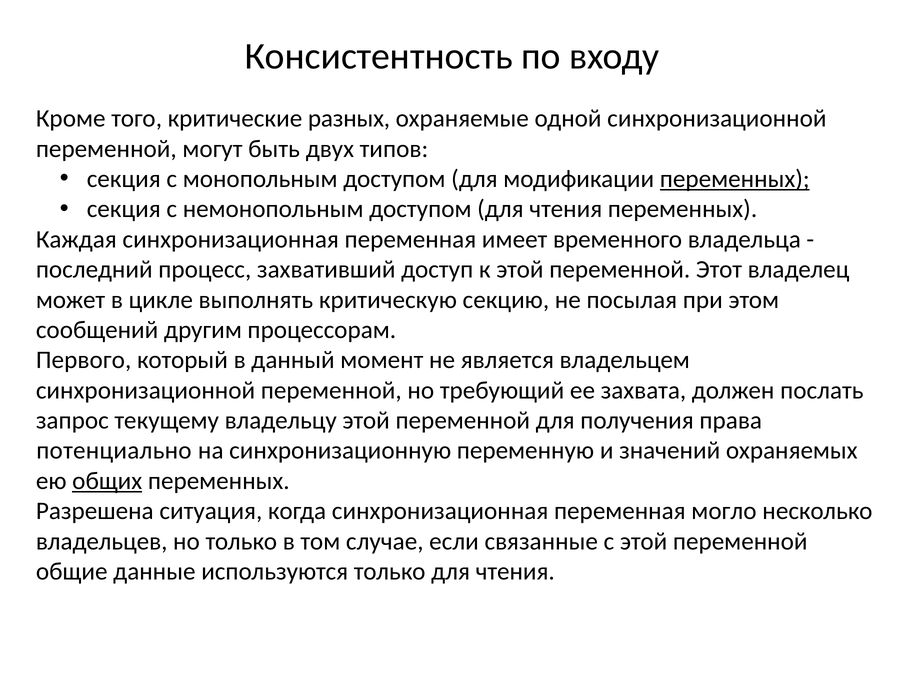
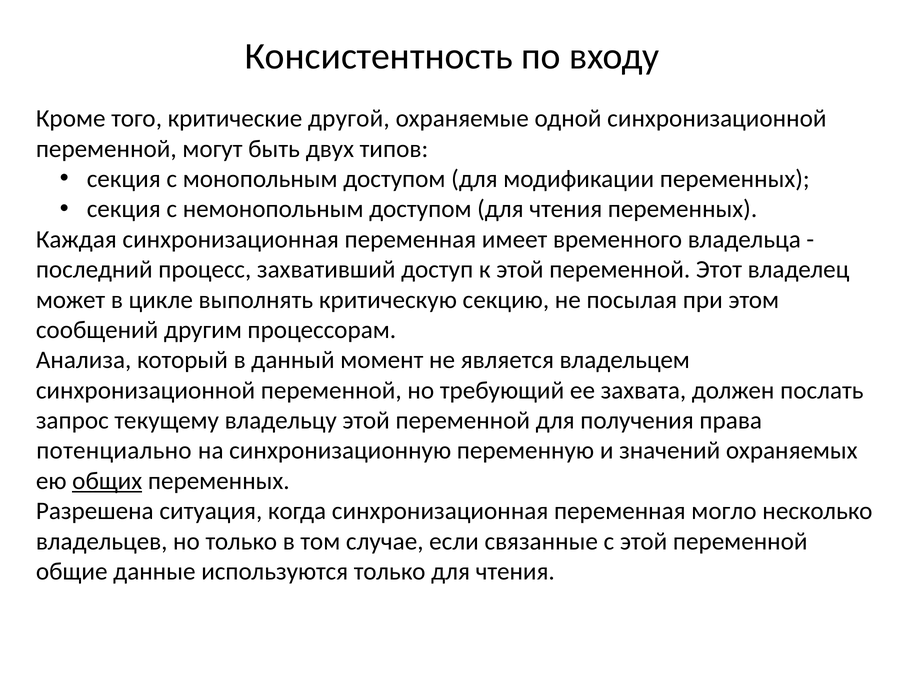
разных: разных -> другой
переменных at (735, 179) underline: present -> none
Первого: Первого -> Анализа
